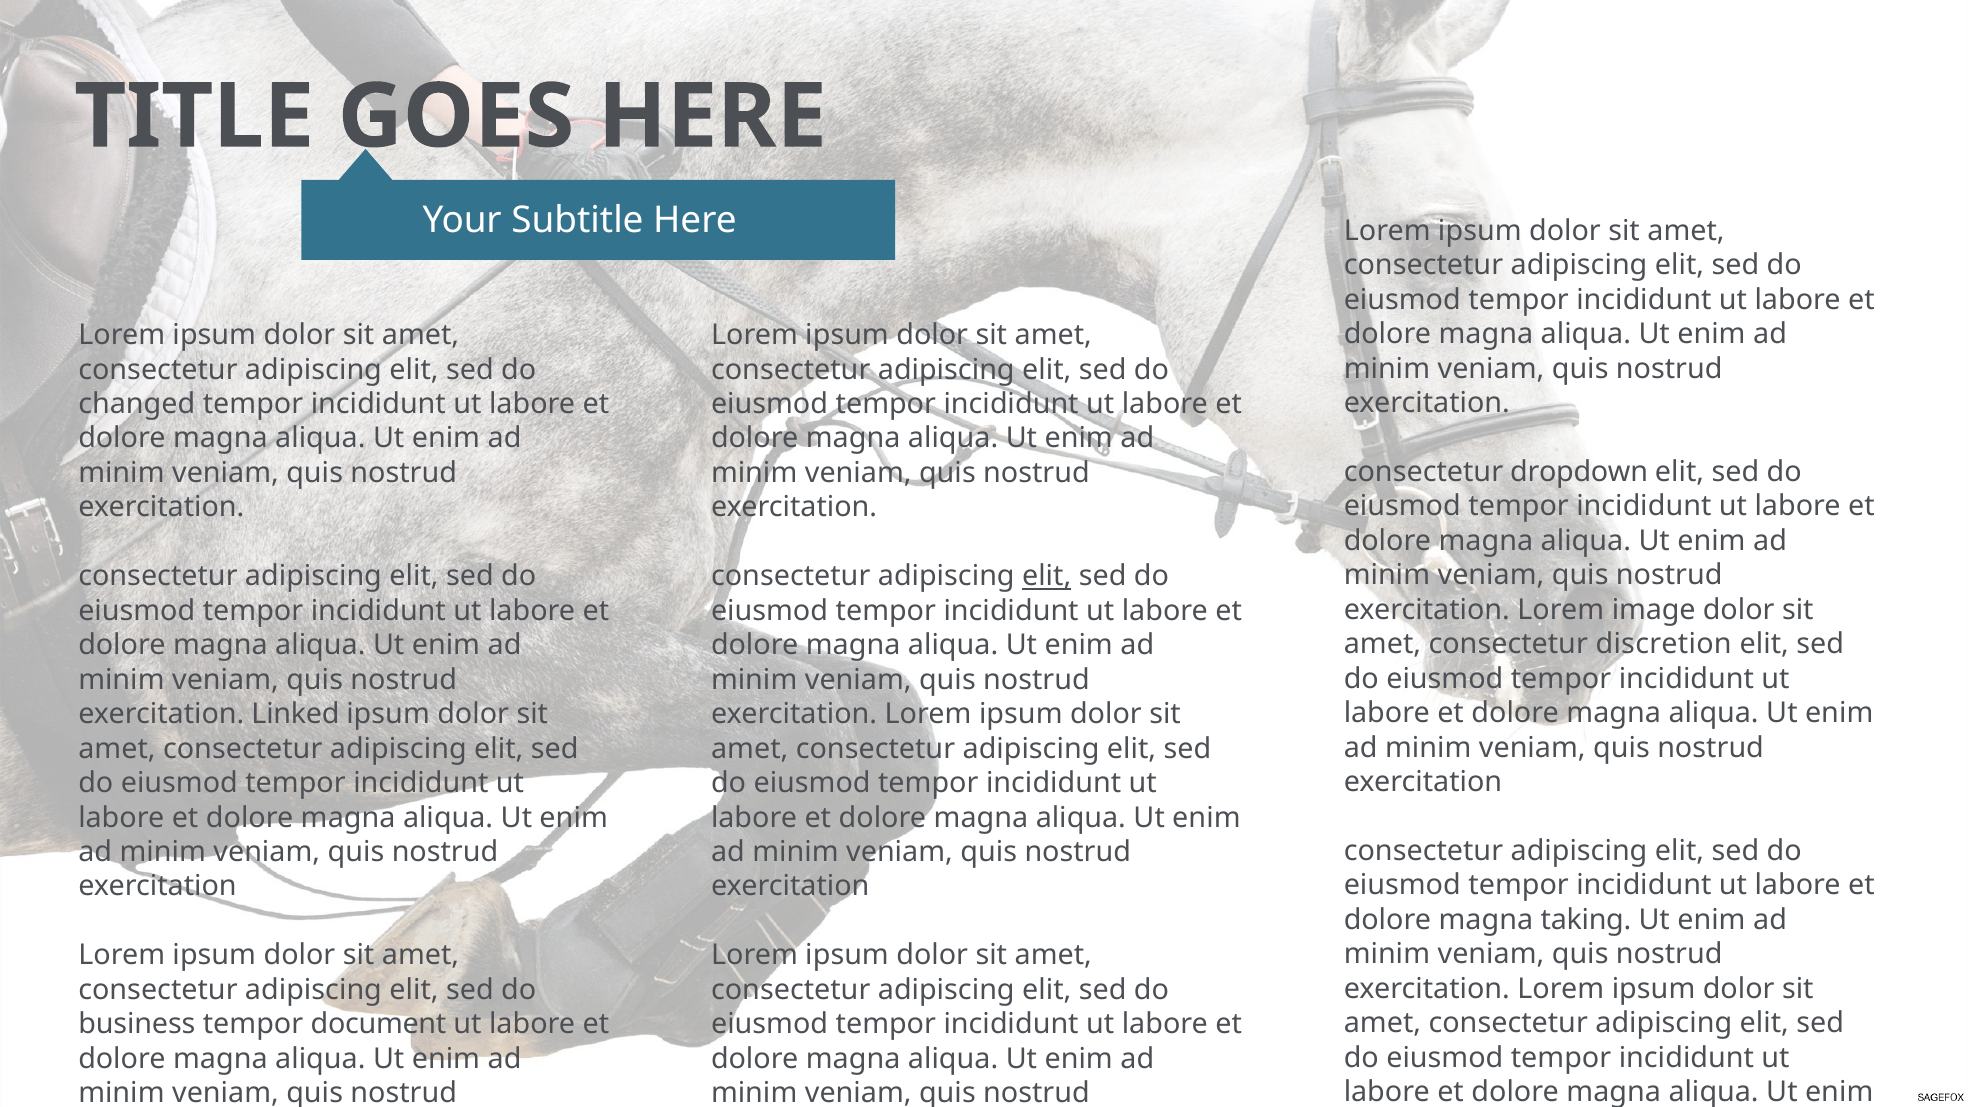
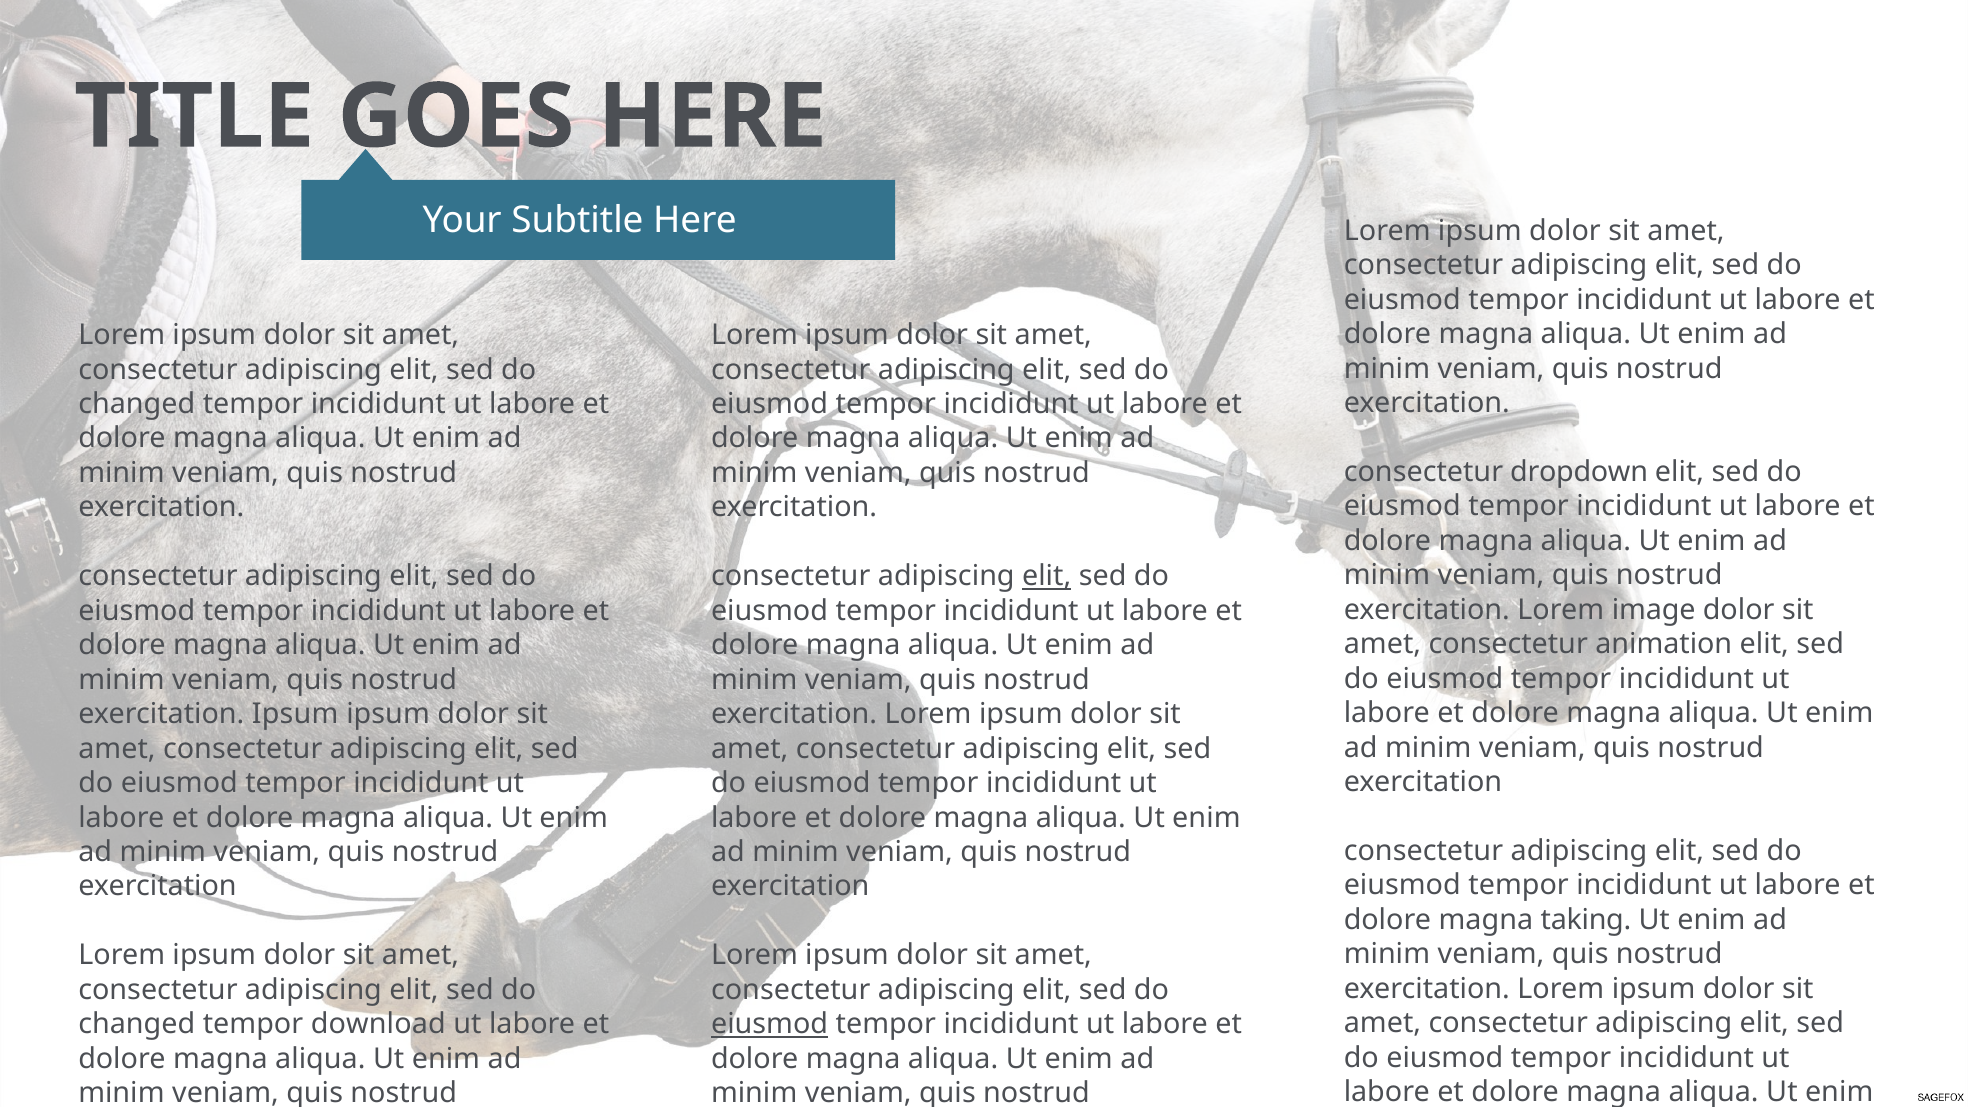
discretion: discretion -> animation
exercitation Linked: Linked -> Ipsum
business at (137, 1024): business -> changed
document: document -> download
eiusmod at (770, 1024) underline: none -> present
